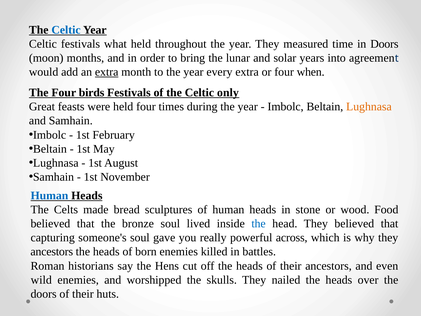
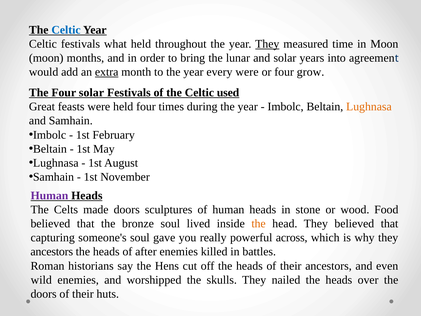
They at (267, 44) underline: none -> present
in Doors: Doors -> Moon
every extra: extra -> were
when: when -> grow
Four birds: birds -> solar
only: only -> used
Human at (49, 195) colour: blue -> purple
made bread: bread -> doors
the at (259, 223) colour: blue -> orange
born: born -> after
